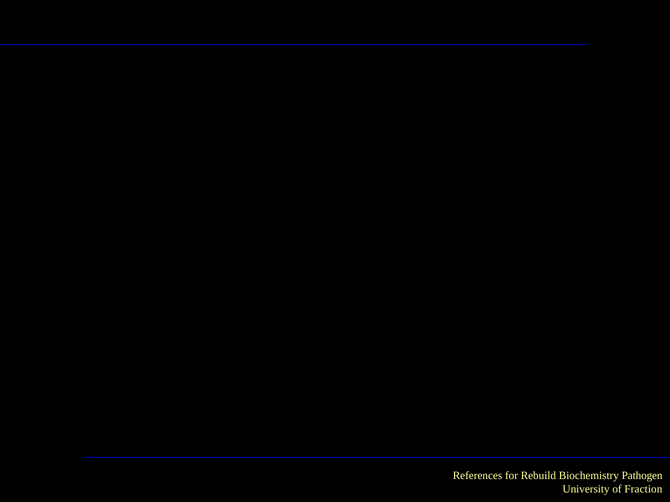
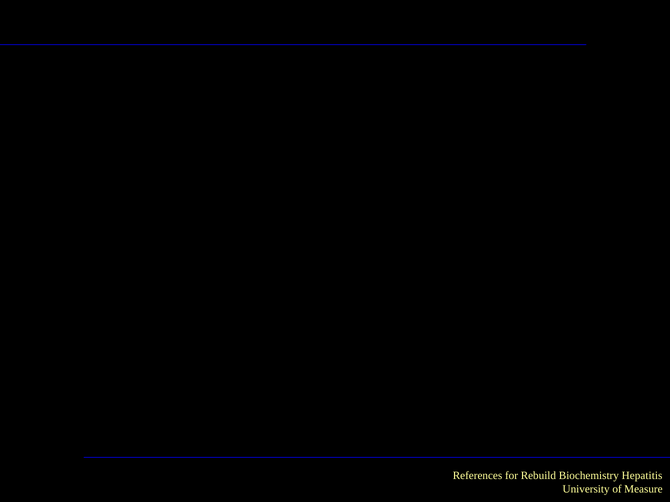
Pathogen: Pathogen -> Hepatitis
Fraction: Fraction -> Measure
